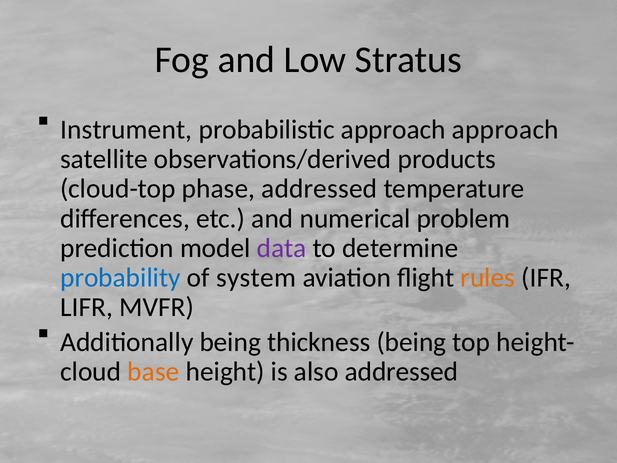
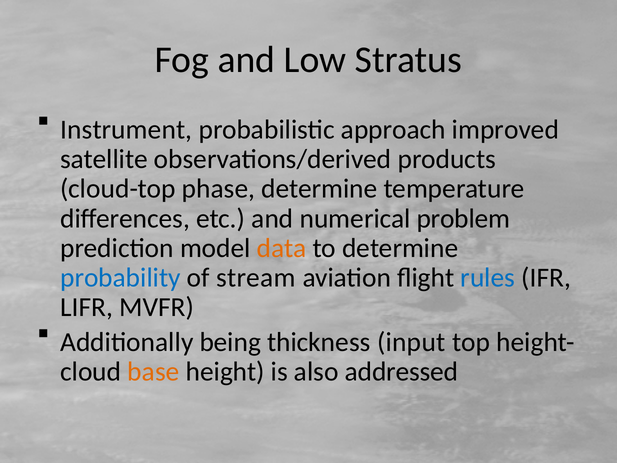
approach approach: approach -> improved
phase addressed: addressed -> determine
data colour: purple -> orange
system: system -> stream
rules colour: orange -> blue
thickness being: being -> input
